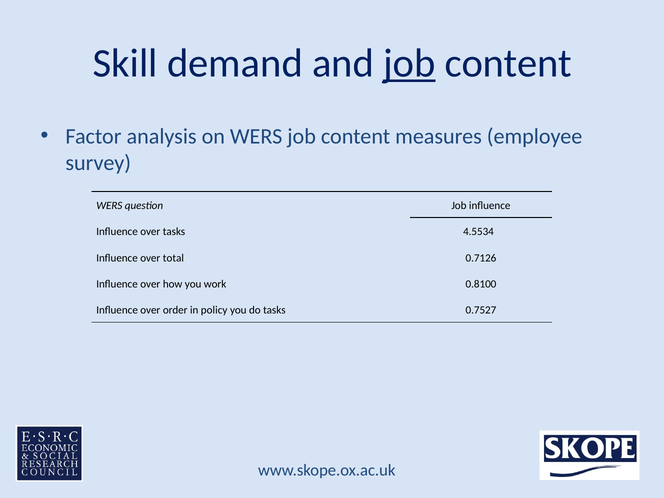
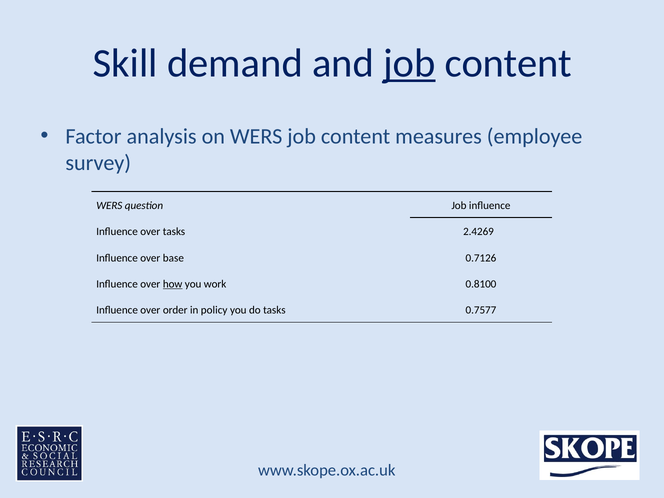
4.5534: 4.5534 -> 2.4269
total: total -> base
how underline: none -> present
0.7527: 0.7527 -> 0.7577
